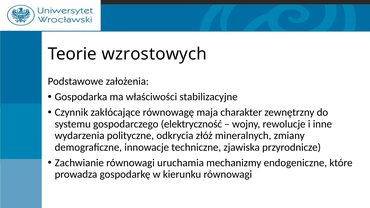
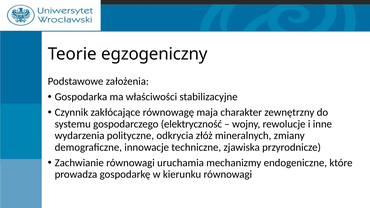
wzrostowych: wzrostowych -> egzogeniczny
